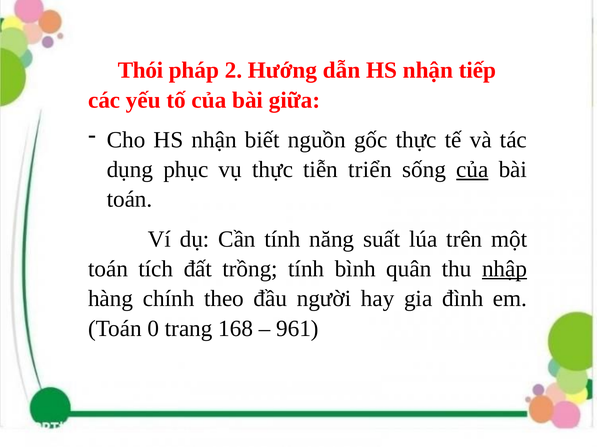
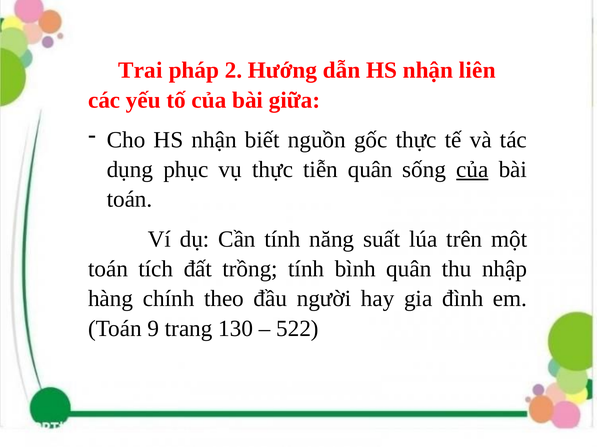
Thói: Thói -> Trai
tiếp: tiếp -> liên
tiễn triển: triển -> quân
nhập underline: present -> none
0: 0 -> 9
168: 168 -> 130
961: 961 -> 522
